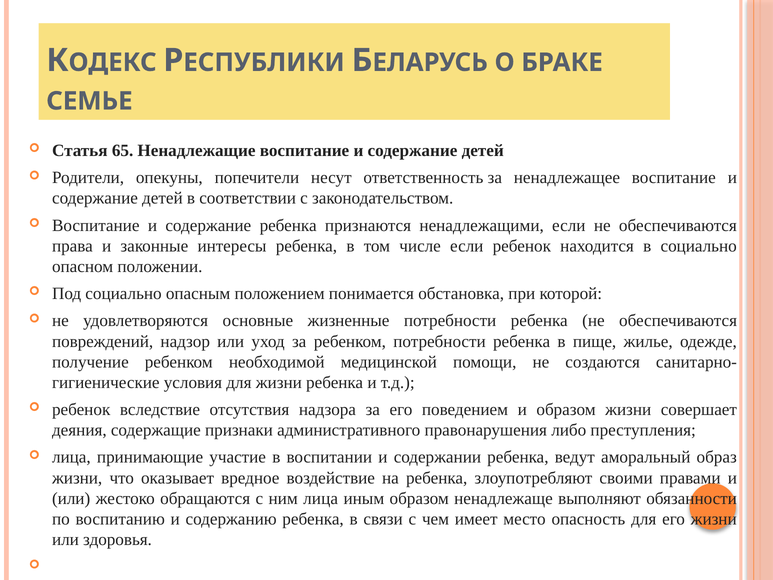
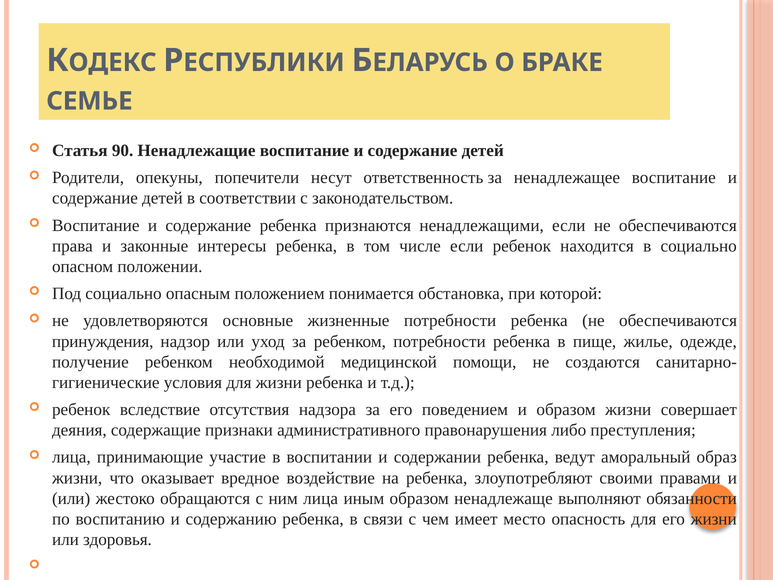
65: 65 -> 90
повреждений: повреждений -> принуждения
